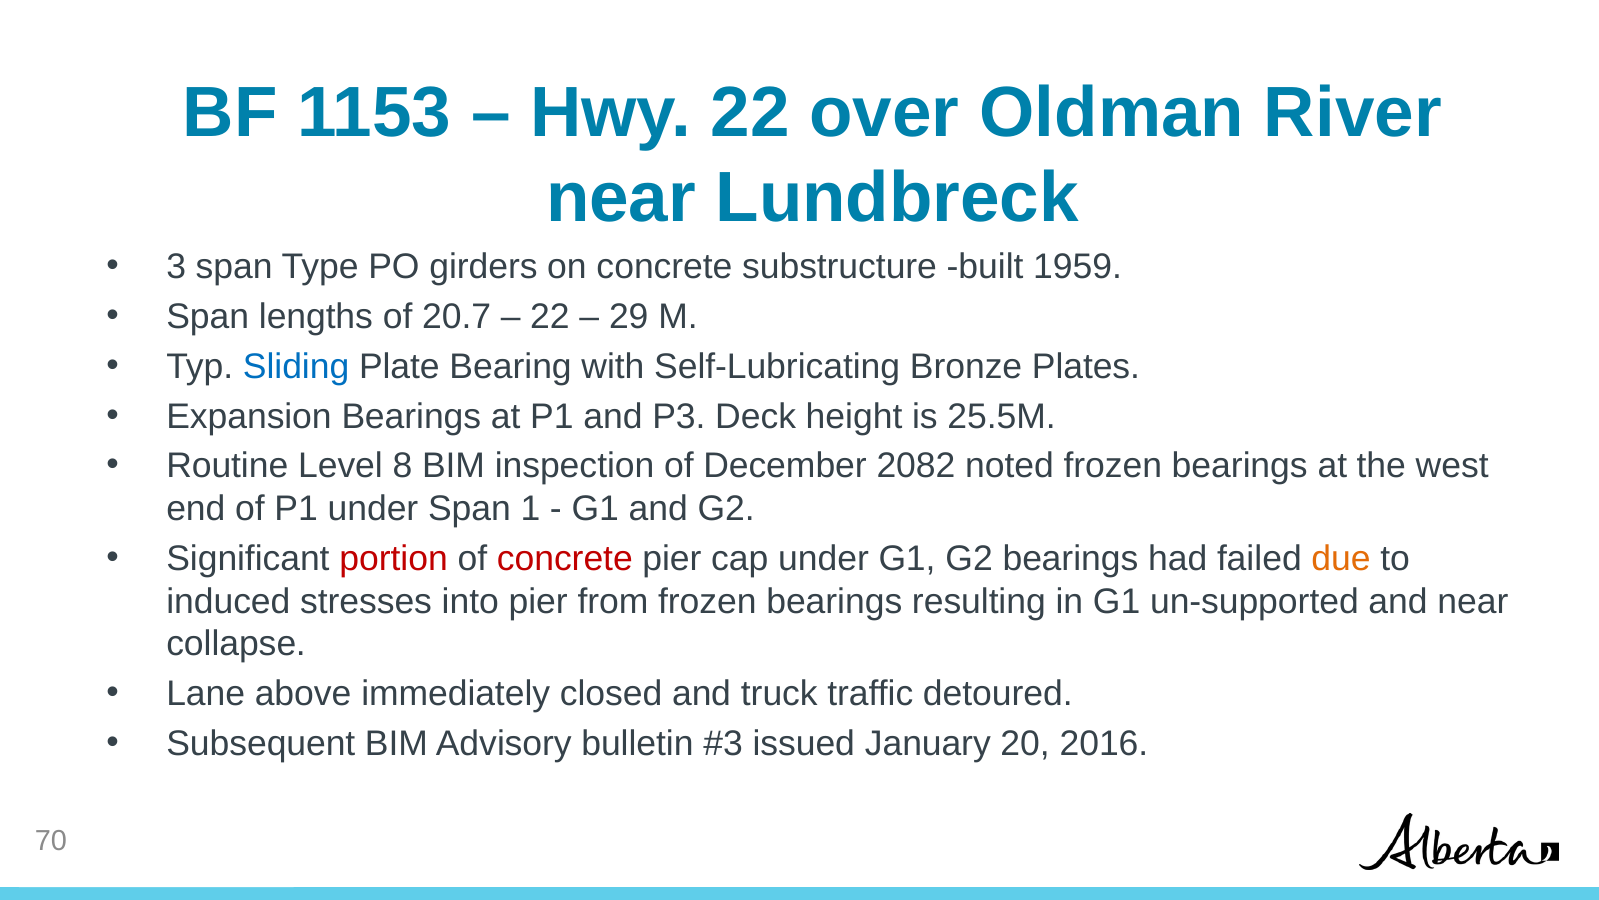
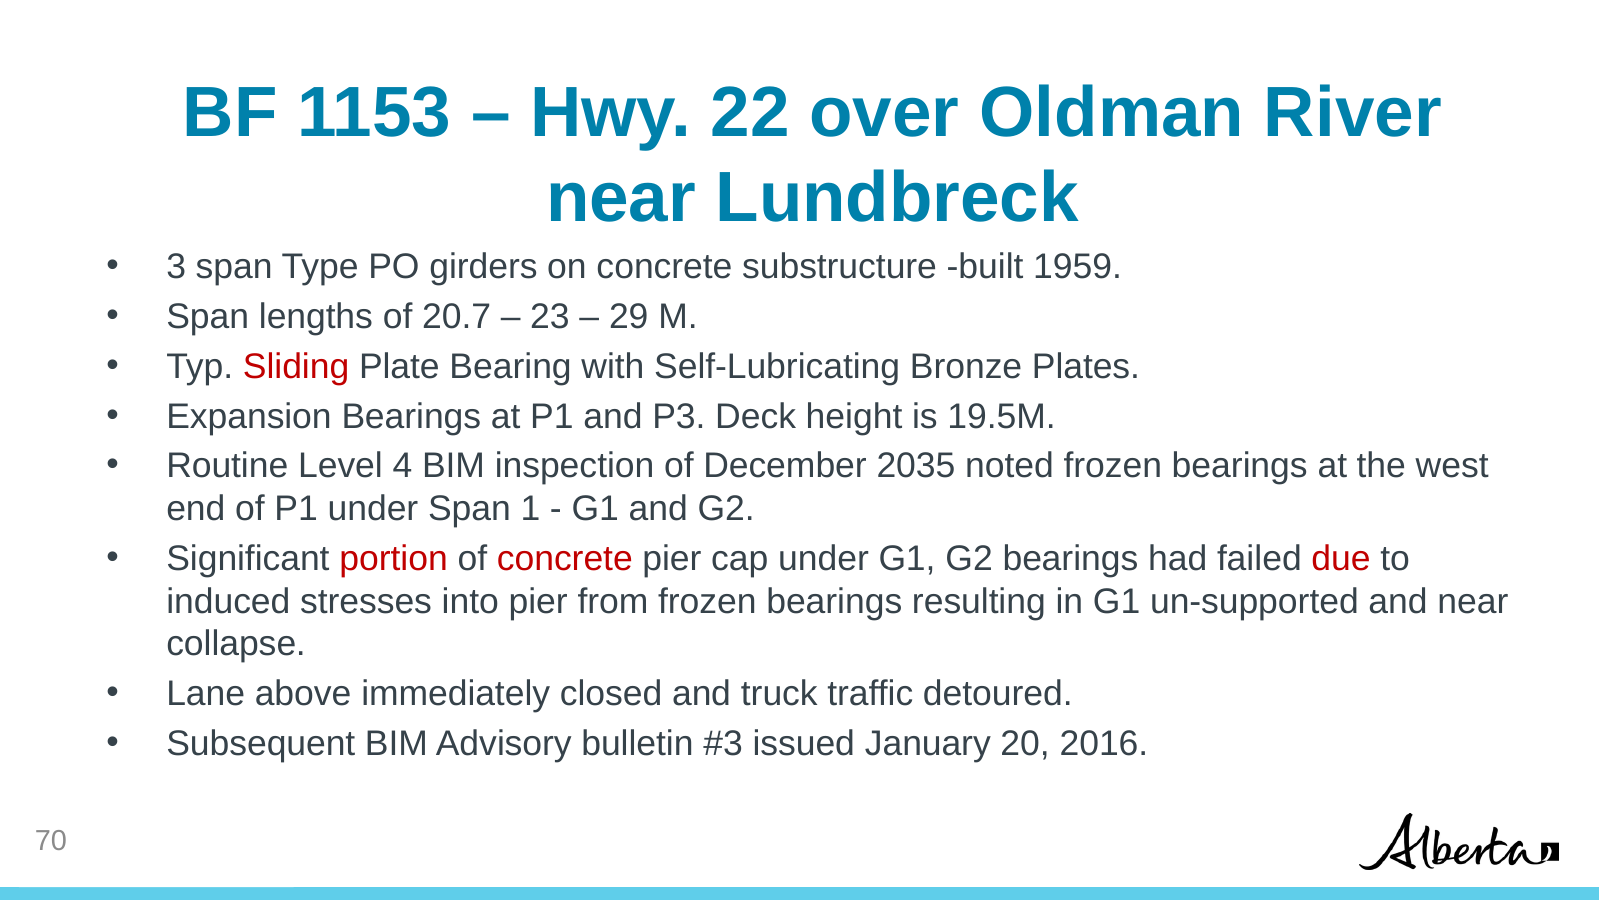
22 at (550, 317): 22 -> 23
Sliding colour: blue -> red
25.5M: 25.5M -> 19.5M
8: 8 -> 4
2082: 2082 -> 2035
due colour: orange -> red
